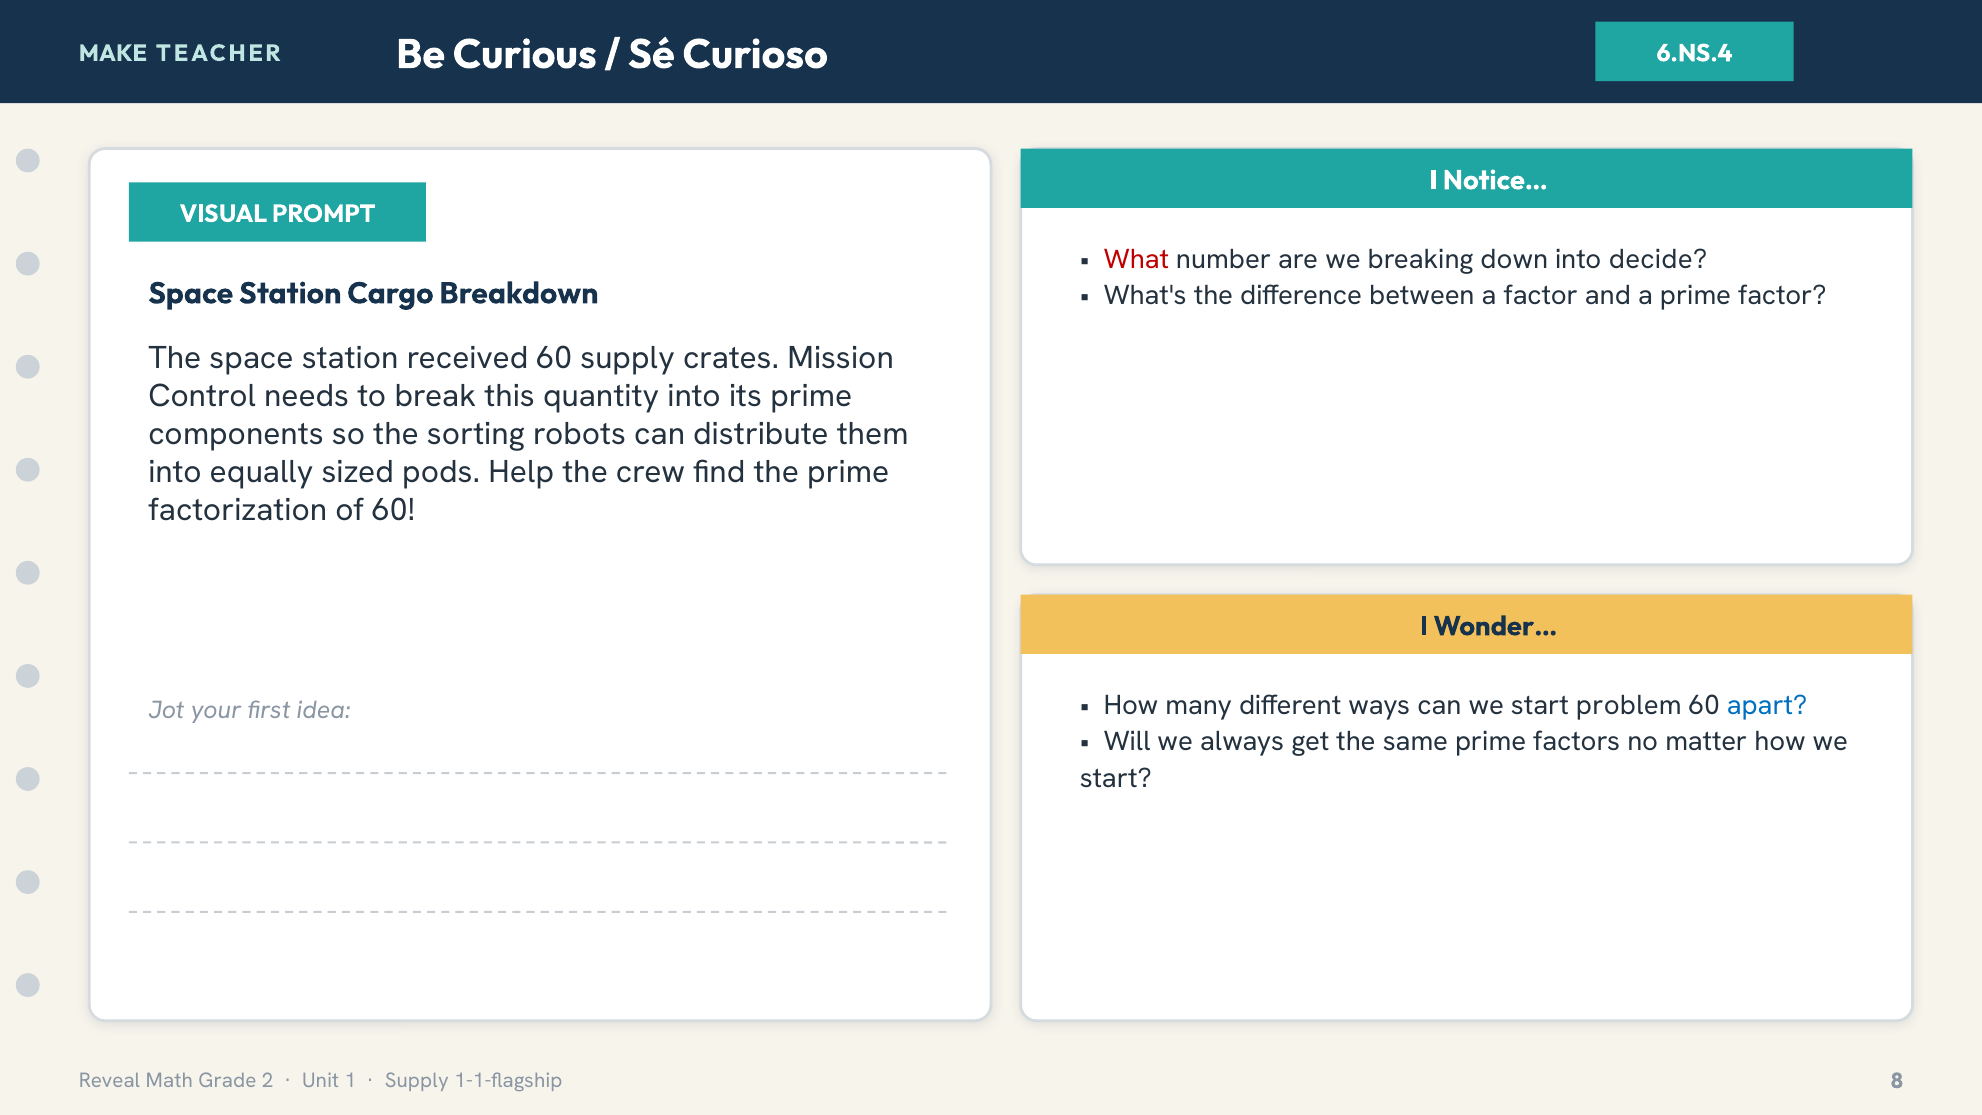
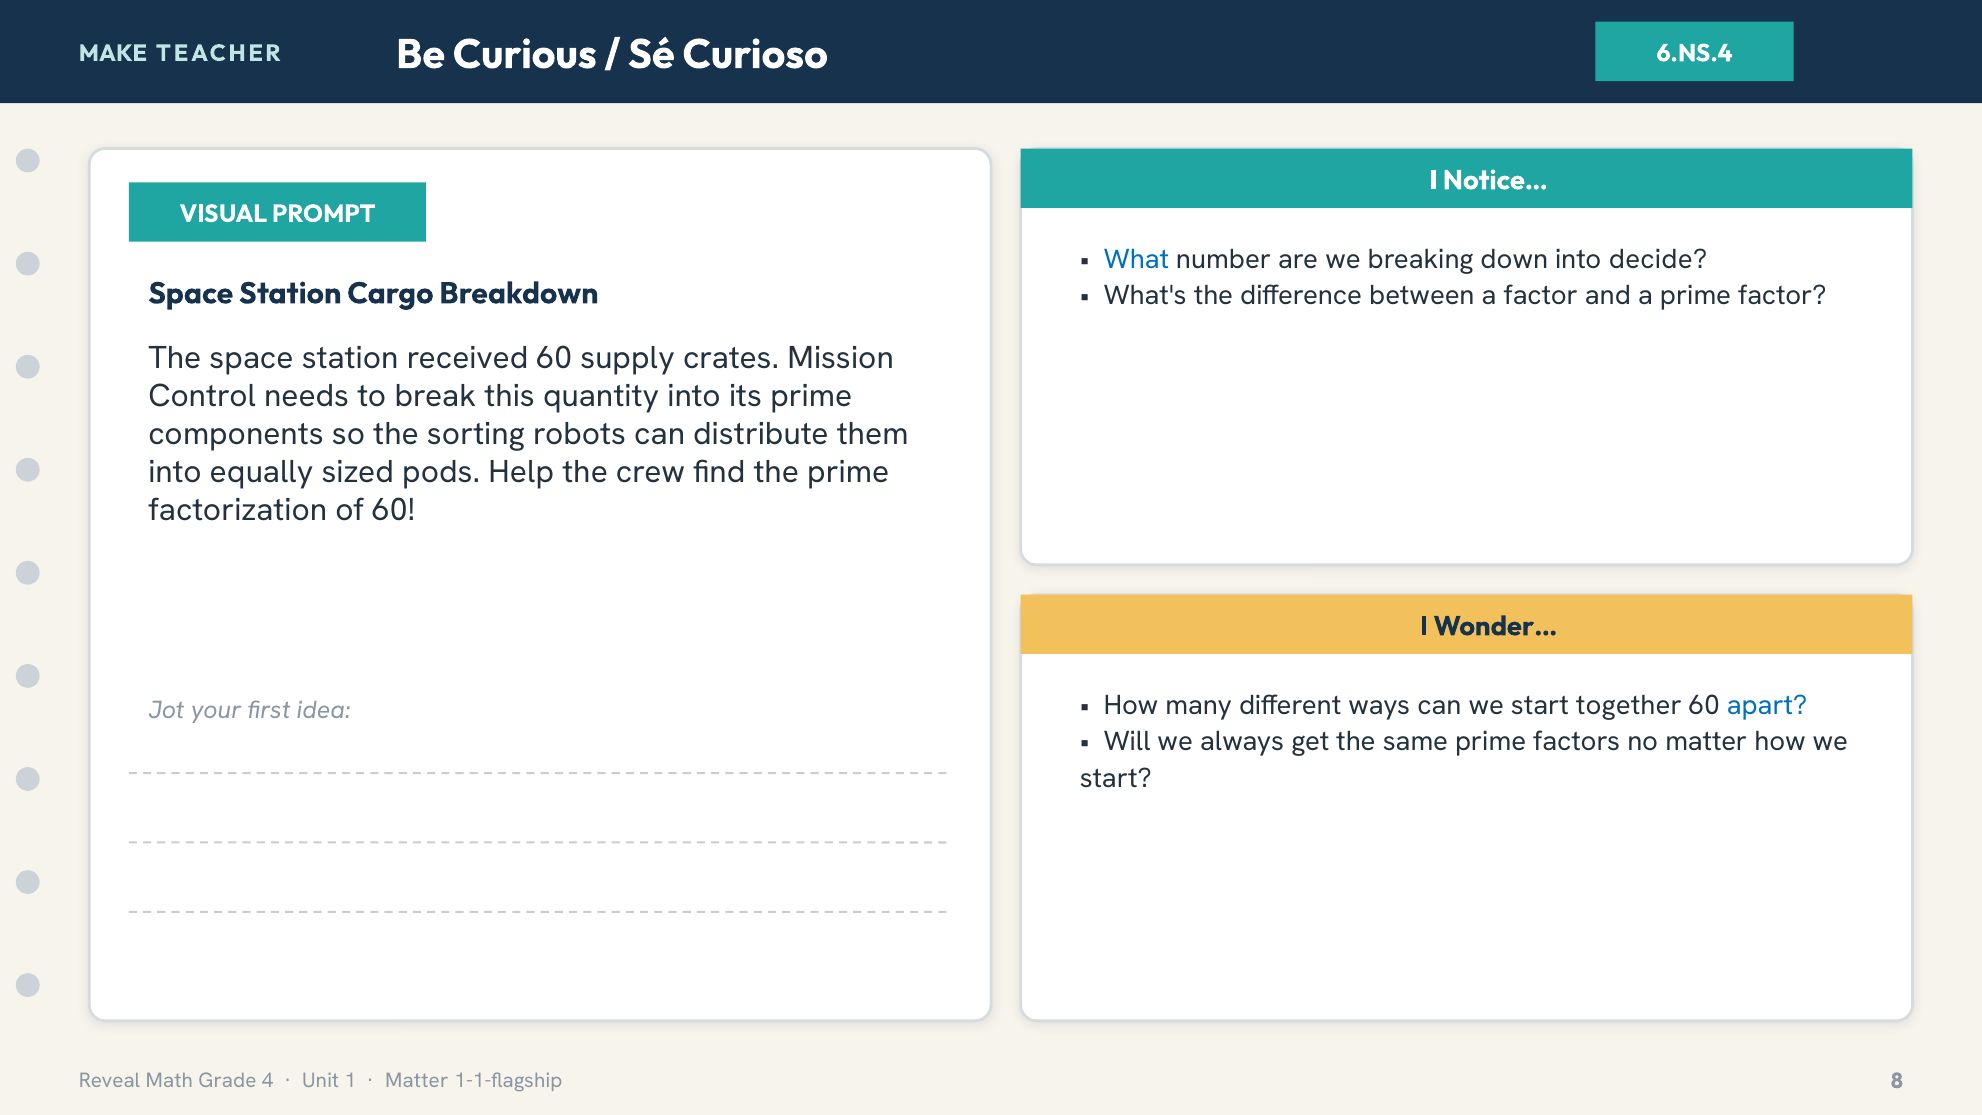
What colour: red -> blue
problem: problem -> together
2: 2 -> 4
Supply at (417, 1081): Supply -> Matter
